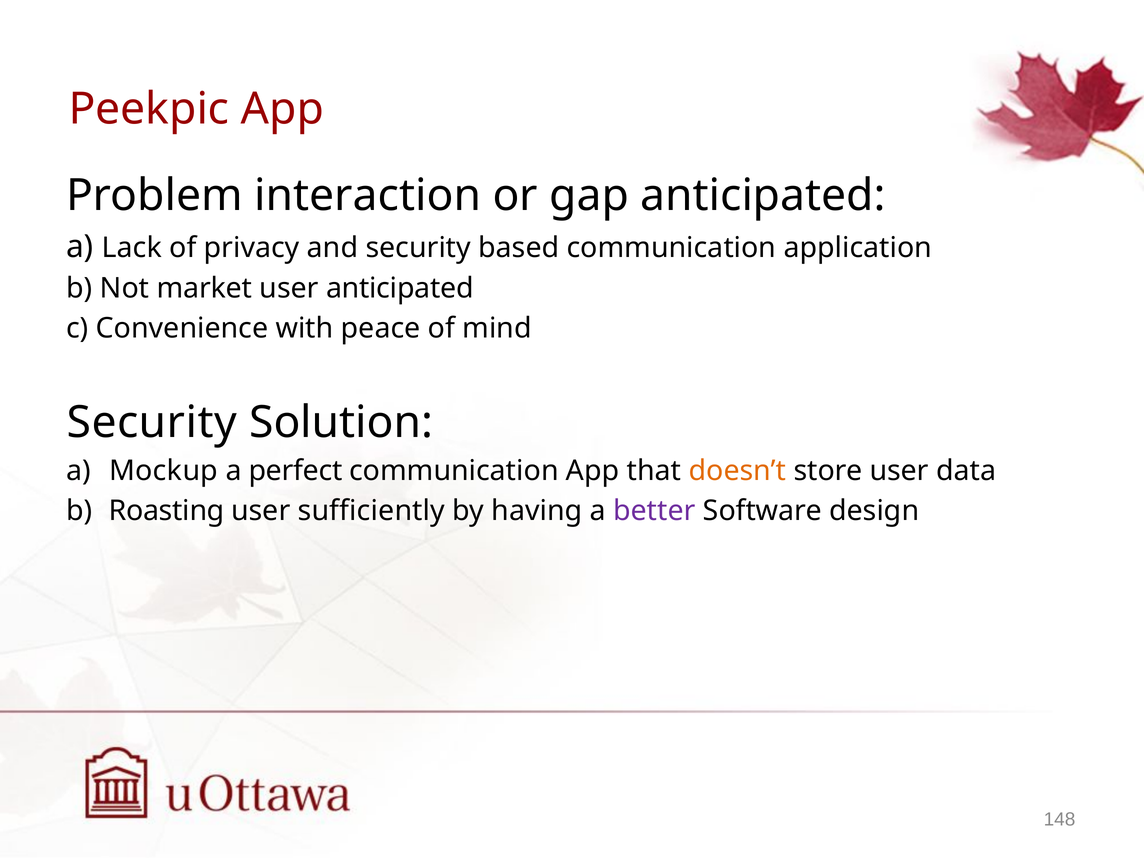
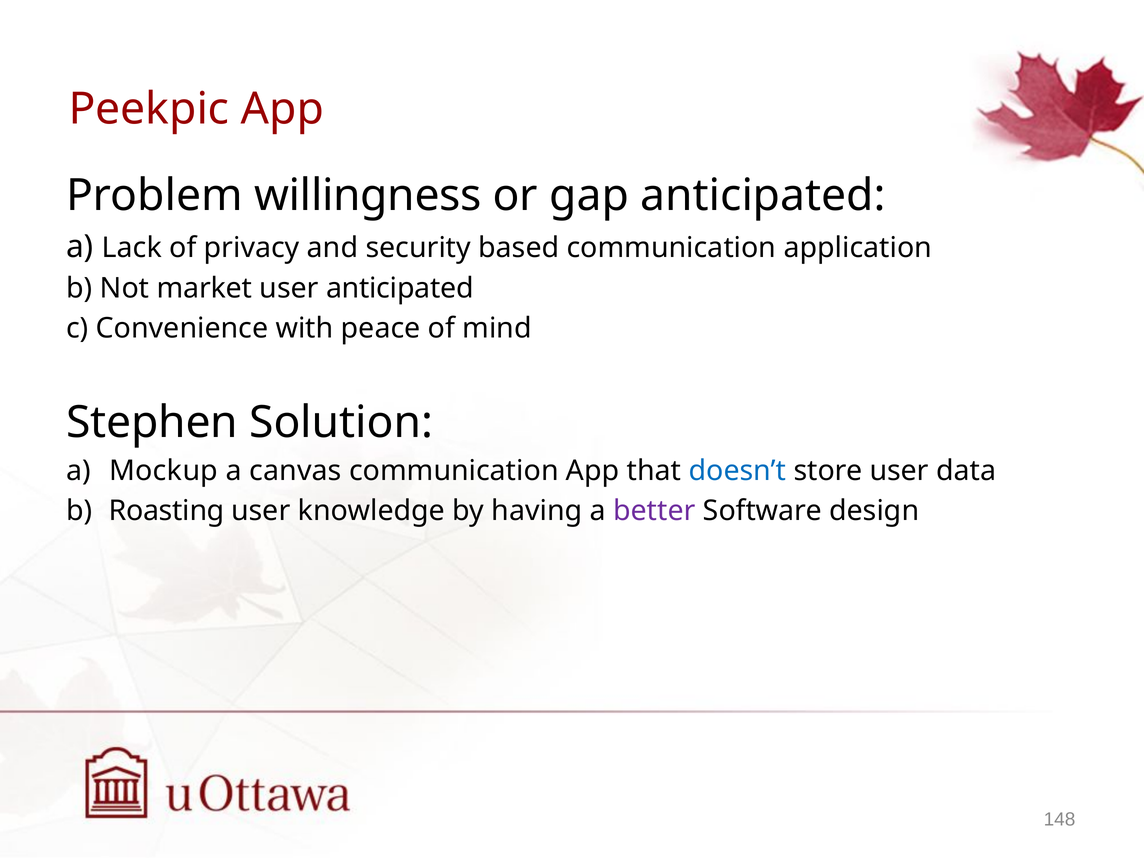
interaction: interaction -> willingness
Security at (152, 422): Security -> Stephen
perfect: perfect -> canvas
doesn’t colour: orange -> blue
sufficiently: sufficiently -> knowledge
